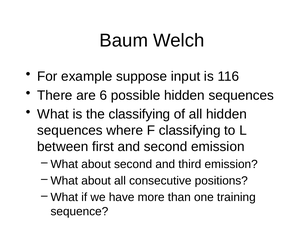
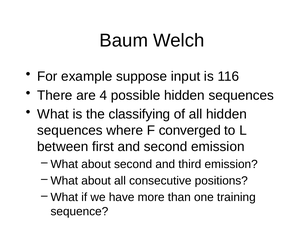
6: 6 -> 4
F classifying: classifying -> converged
